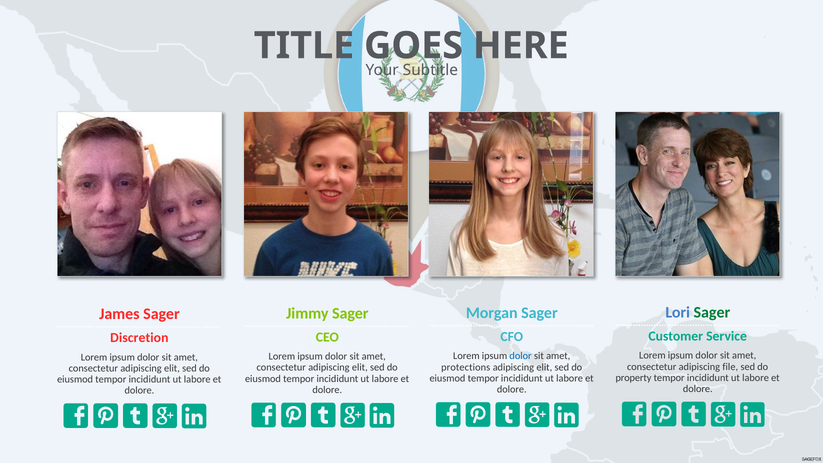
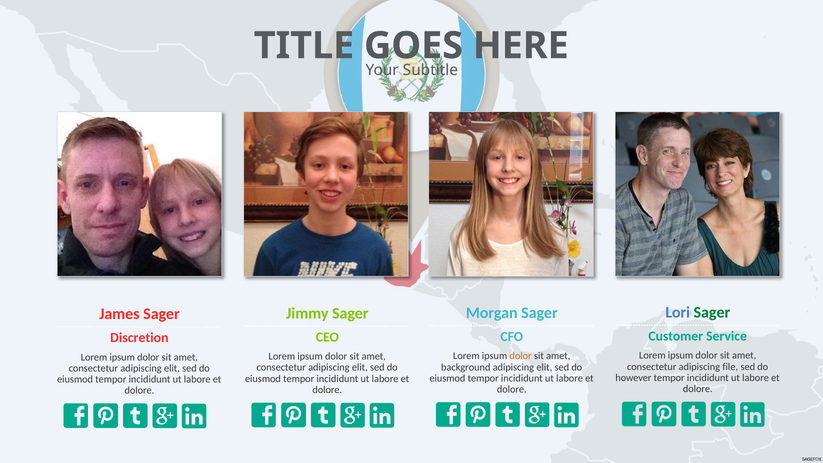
dolor at (521, 356) colour: blue -> orange
protections: protections -> background
property: property -> however
